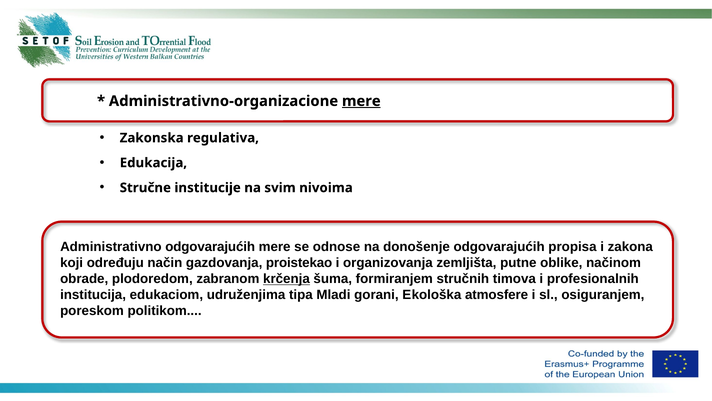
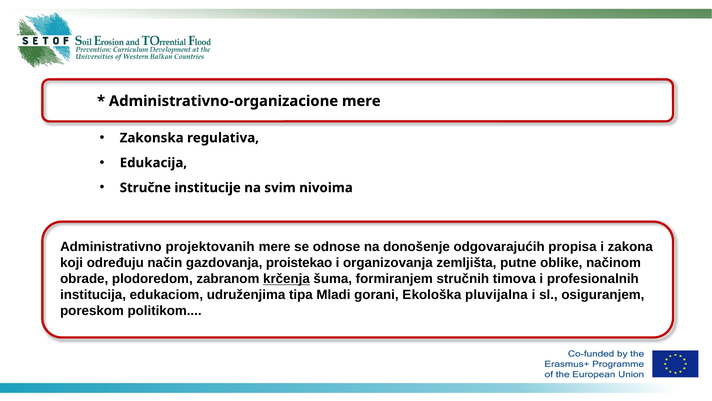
mere at (361, 101) underline: present -> none
Administrativno odgovarajućih: odgovarajućih -> projektovanih
atmosfere: atmosfere -> pluvijalna
